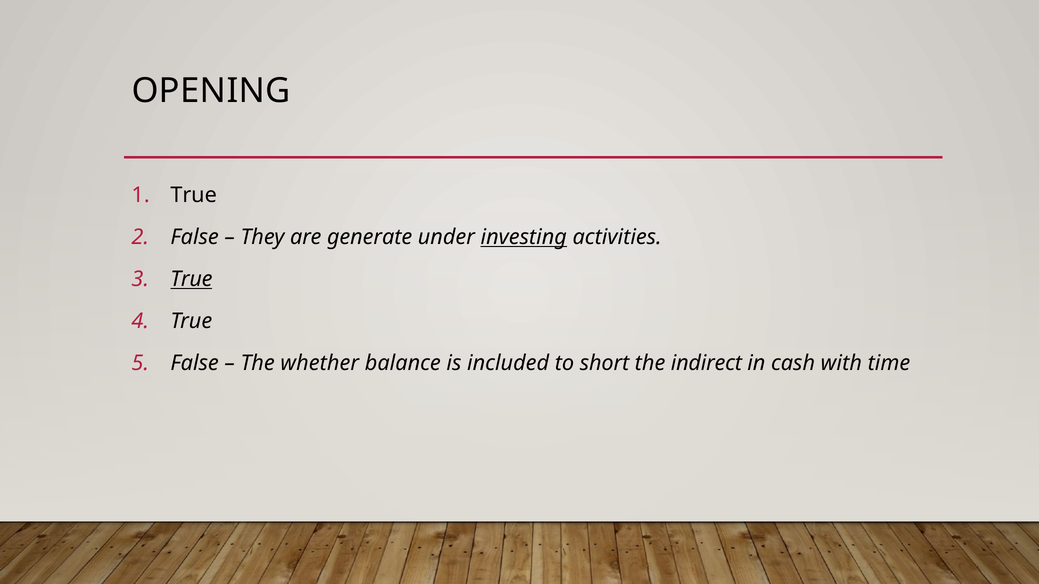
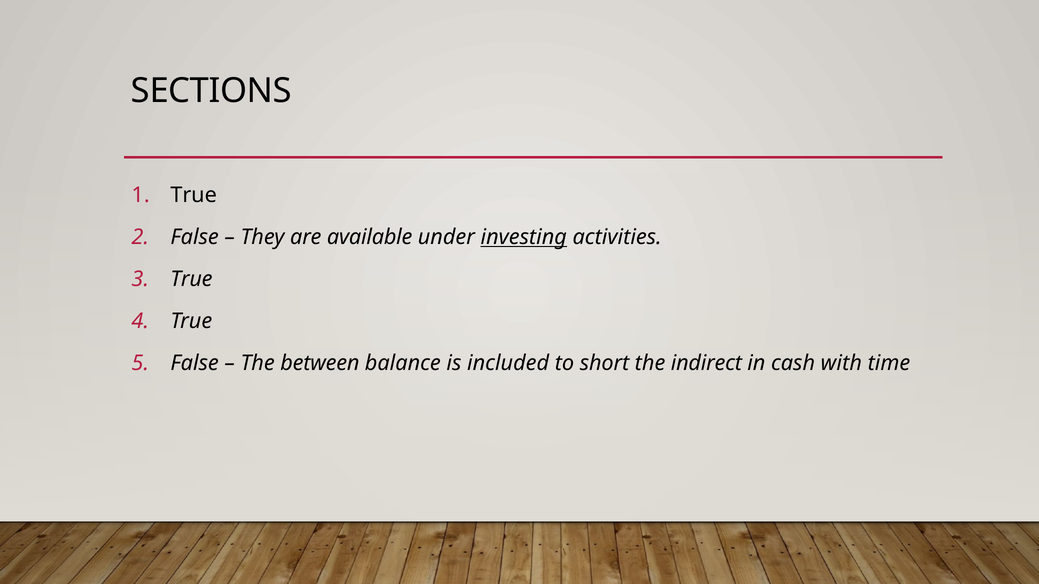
OPENING: OPENING -> SECTIONS
generate: generate -> available
True at (191, 279) underline: present -> none
whether: whether -> between
